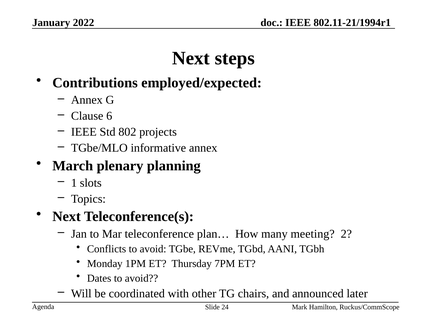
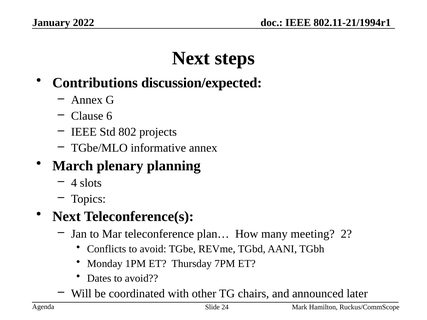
employed/expected: employed/expected -> discussion/expected
1: 1 -> 4
